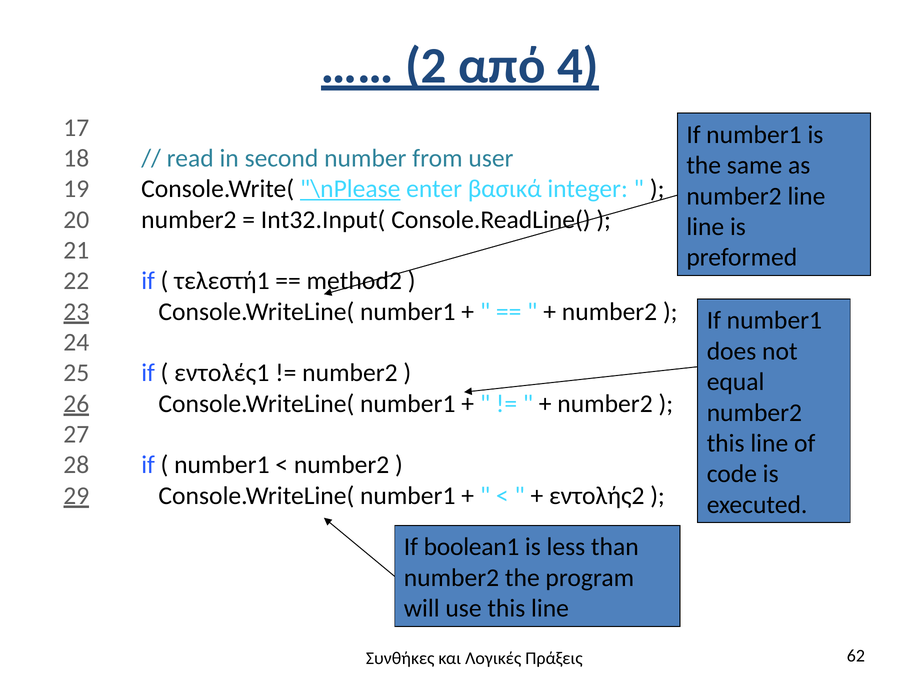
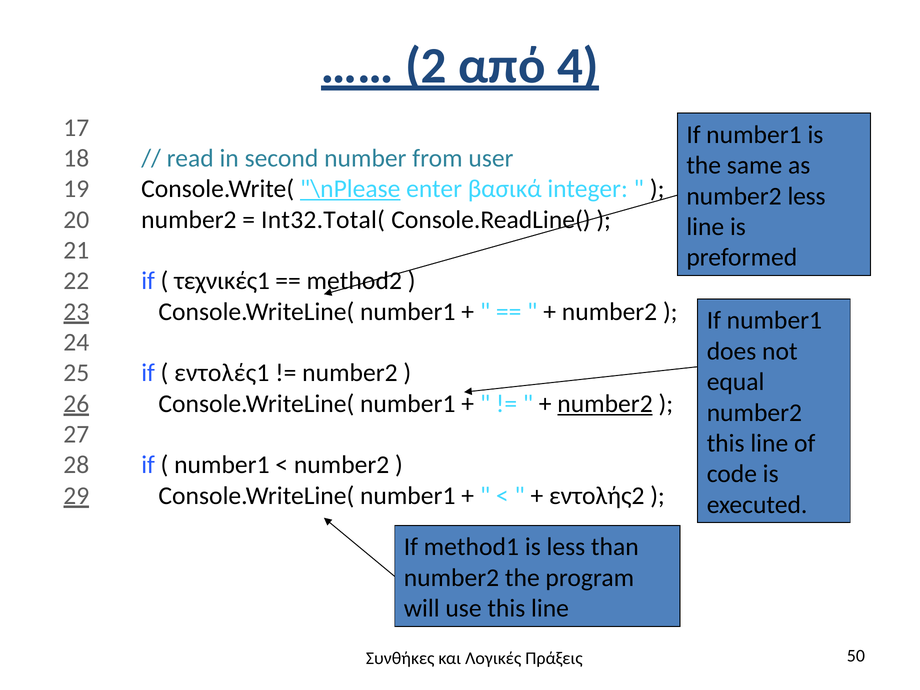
number2 line: line -> less
Int32.Input(: Int32.Input( -> Int32.Total(
τελεστή1: τελεστή1 -> τεχνικές1
number2 at (605, 404) underline: none -> present
boolean1: boolean1 -> method1
62: 62 -> 50
